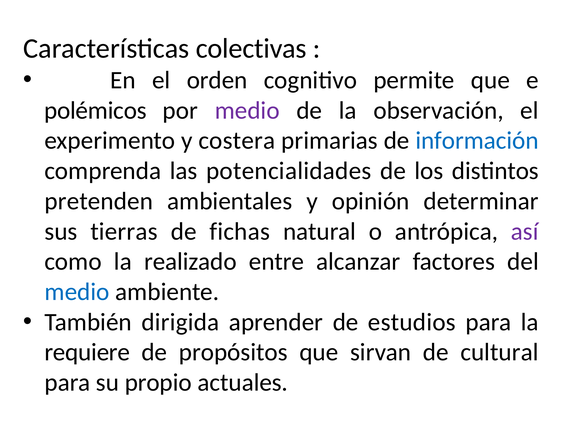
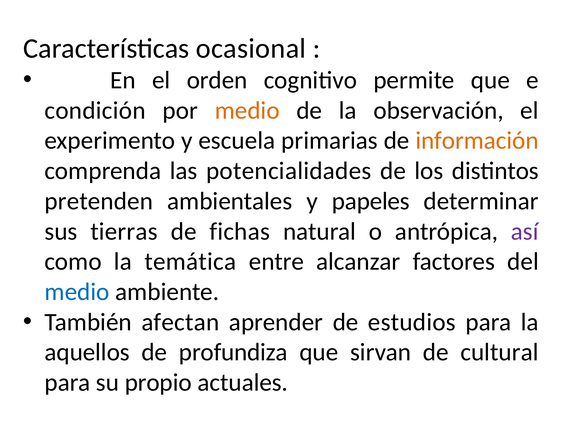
colectivas: colectivas -> ocasional
polémicos: polémicos -> condición
medio at (247, 111) colour: purple -> orange
costera: costera -> escuela
información colour: blue -> orange
opinión: opinión -> papeles
realizado: realizado -> temática
dirigida: dirigida -> afectan
requiere: requiere -> aquellos
propósitos: propósitos -> profundiza
